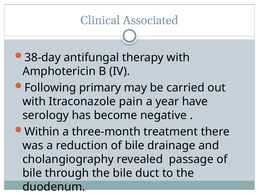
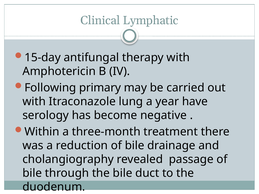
Associated: Associated -> Lymphatic
38-day: 38-day -> 15-day
pain: pain -> lung
